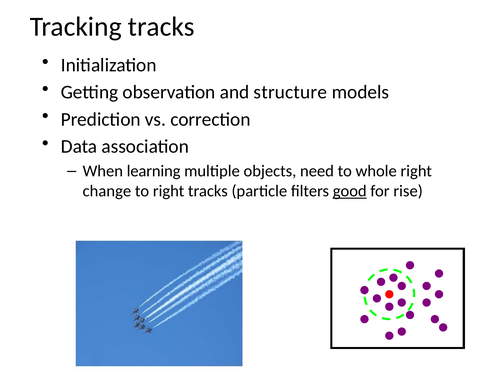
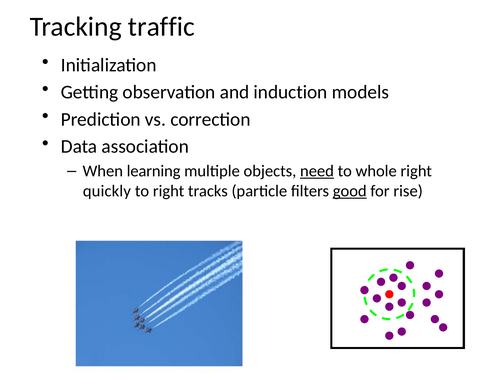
Tracking tracks: tracks -> traffic
structure: structure -> induction
need underline: none -> present
change: change -> quickly
